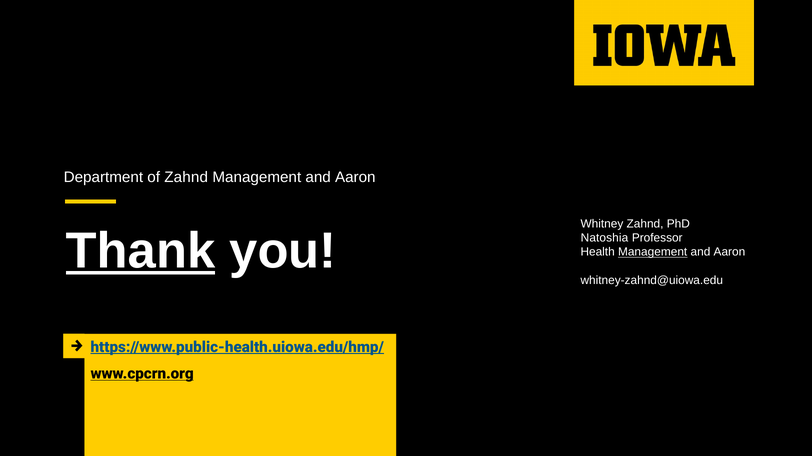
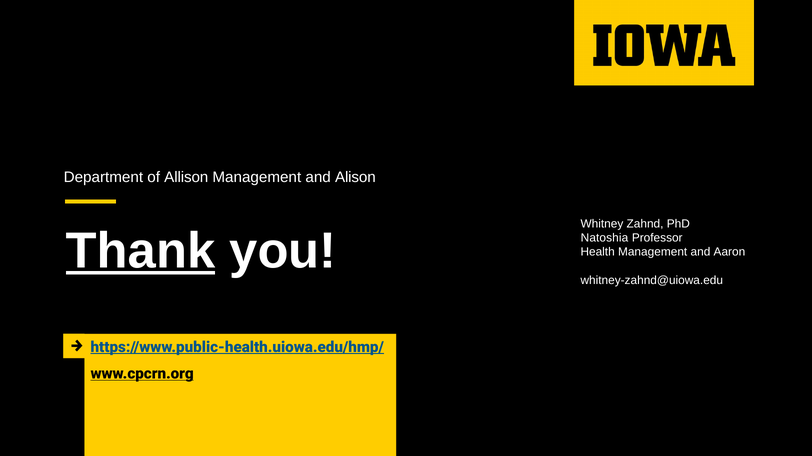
of Zahnd: Zahnd -> Allison
Aaron at (355, 177): Aaron -> Alison
Management at (653, 252) underline: present -> none
